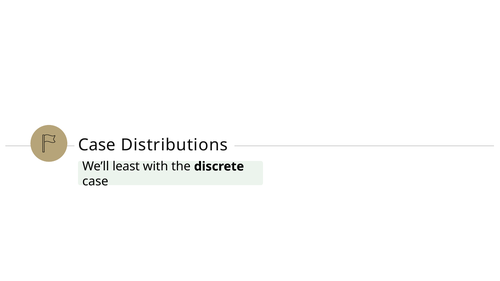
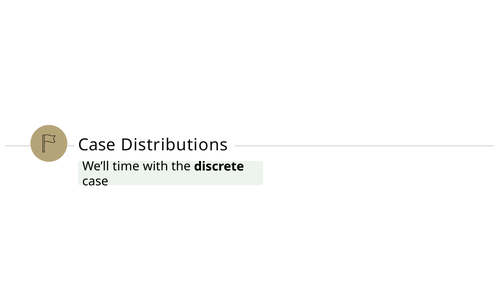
least: least -> time
